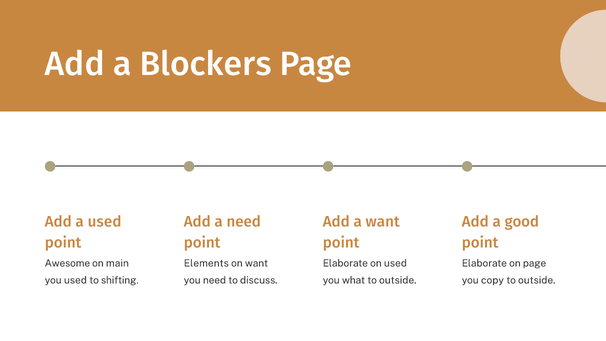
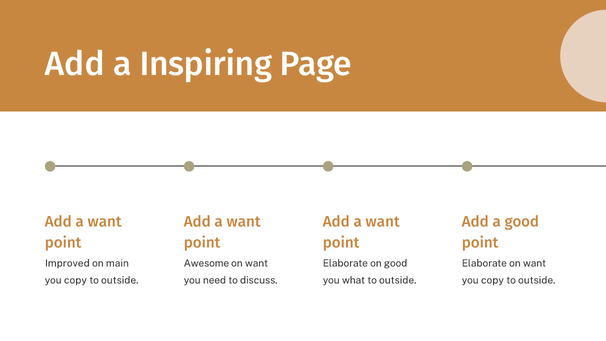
Blockers: Blockers -> Inspiring
used at (105, 222): used -> want
need at (244, 222): need -> want
Awesome: Awesome -> Improved
Elements: Elements -> Awesome
on used: used -> good
Elaborate on page: page -> want
used at (75, 280): used -> copy
shifting at (120, 280): shifting -> outside
